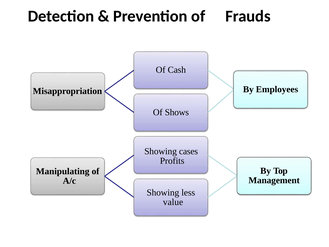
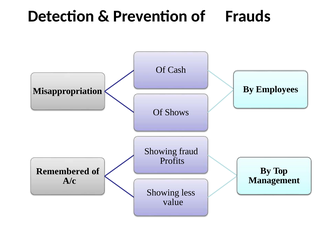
cases: cases -> fraud
Manipulating: Manipulating -> Remembered
